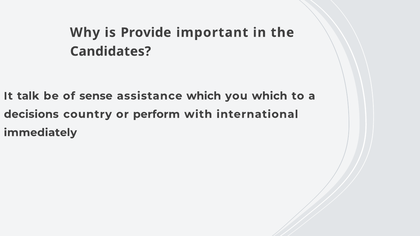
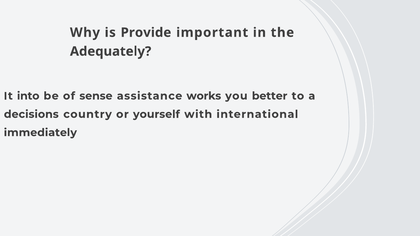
Candidates: Candidates -> Adequately
talk: talk -> into
assistance which: which -> works
you which: which -> better
perform: perform -> yourself
